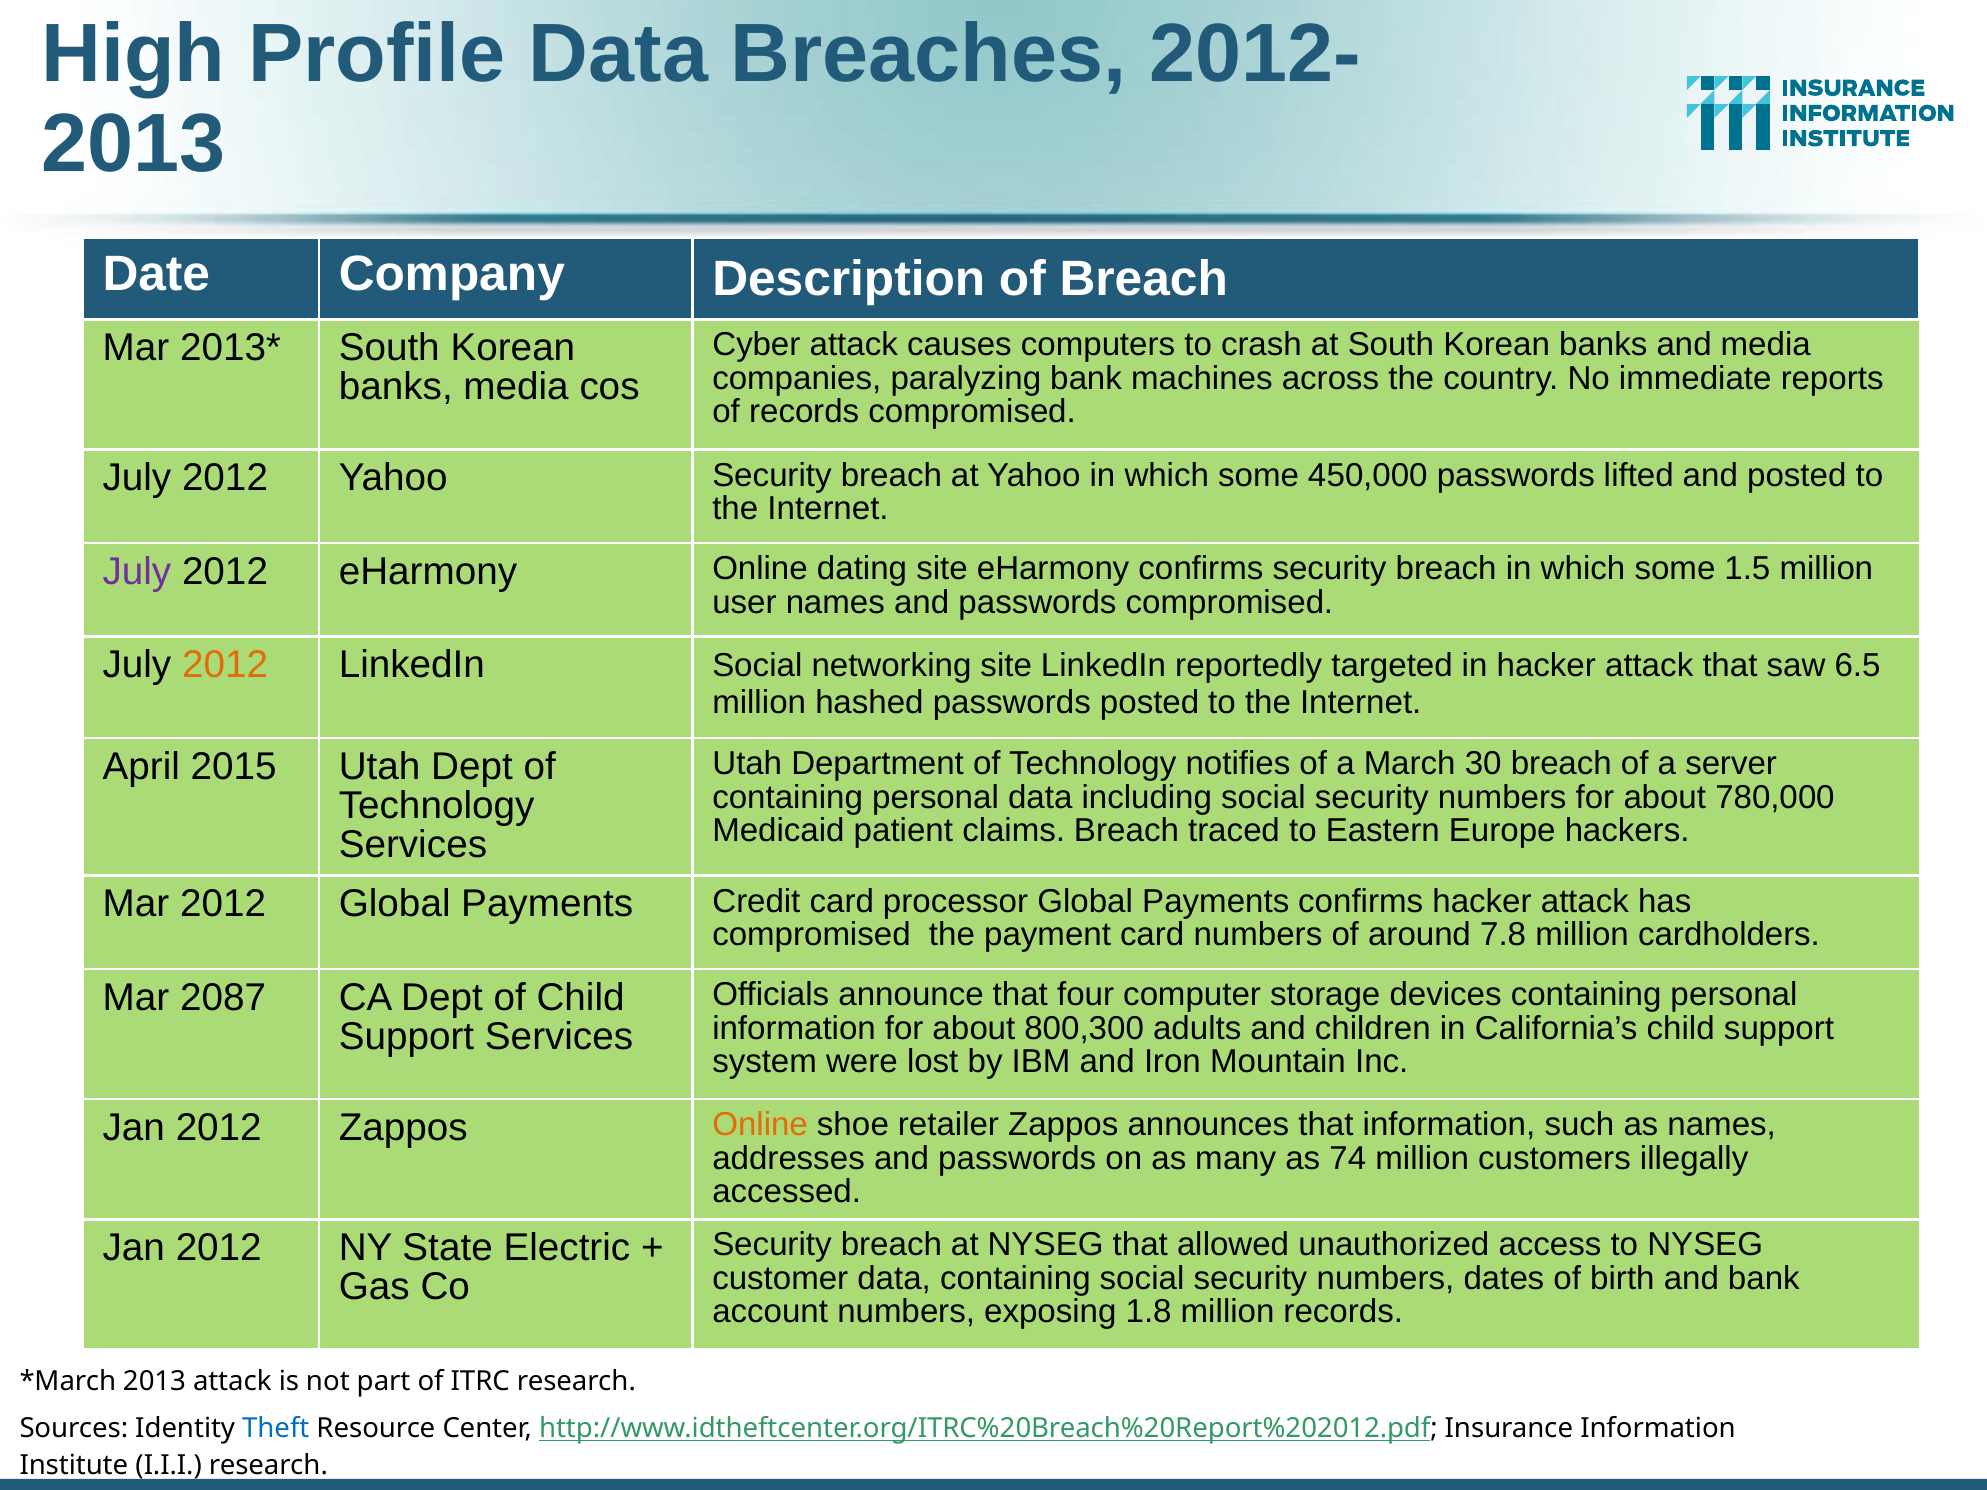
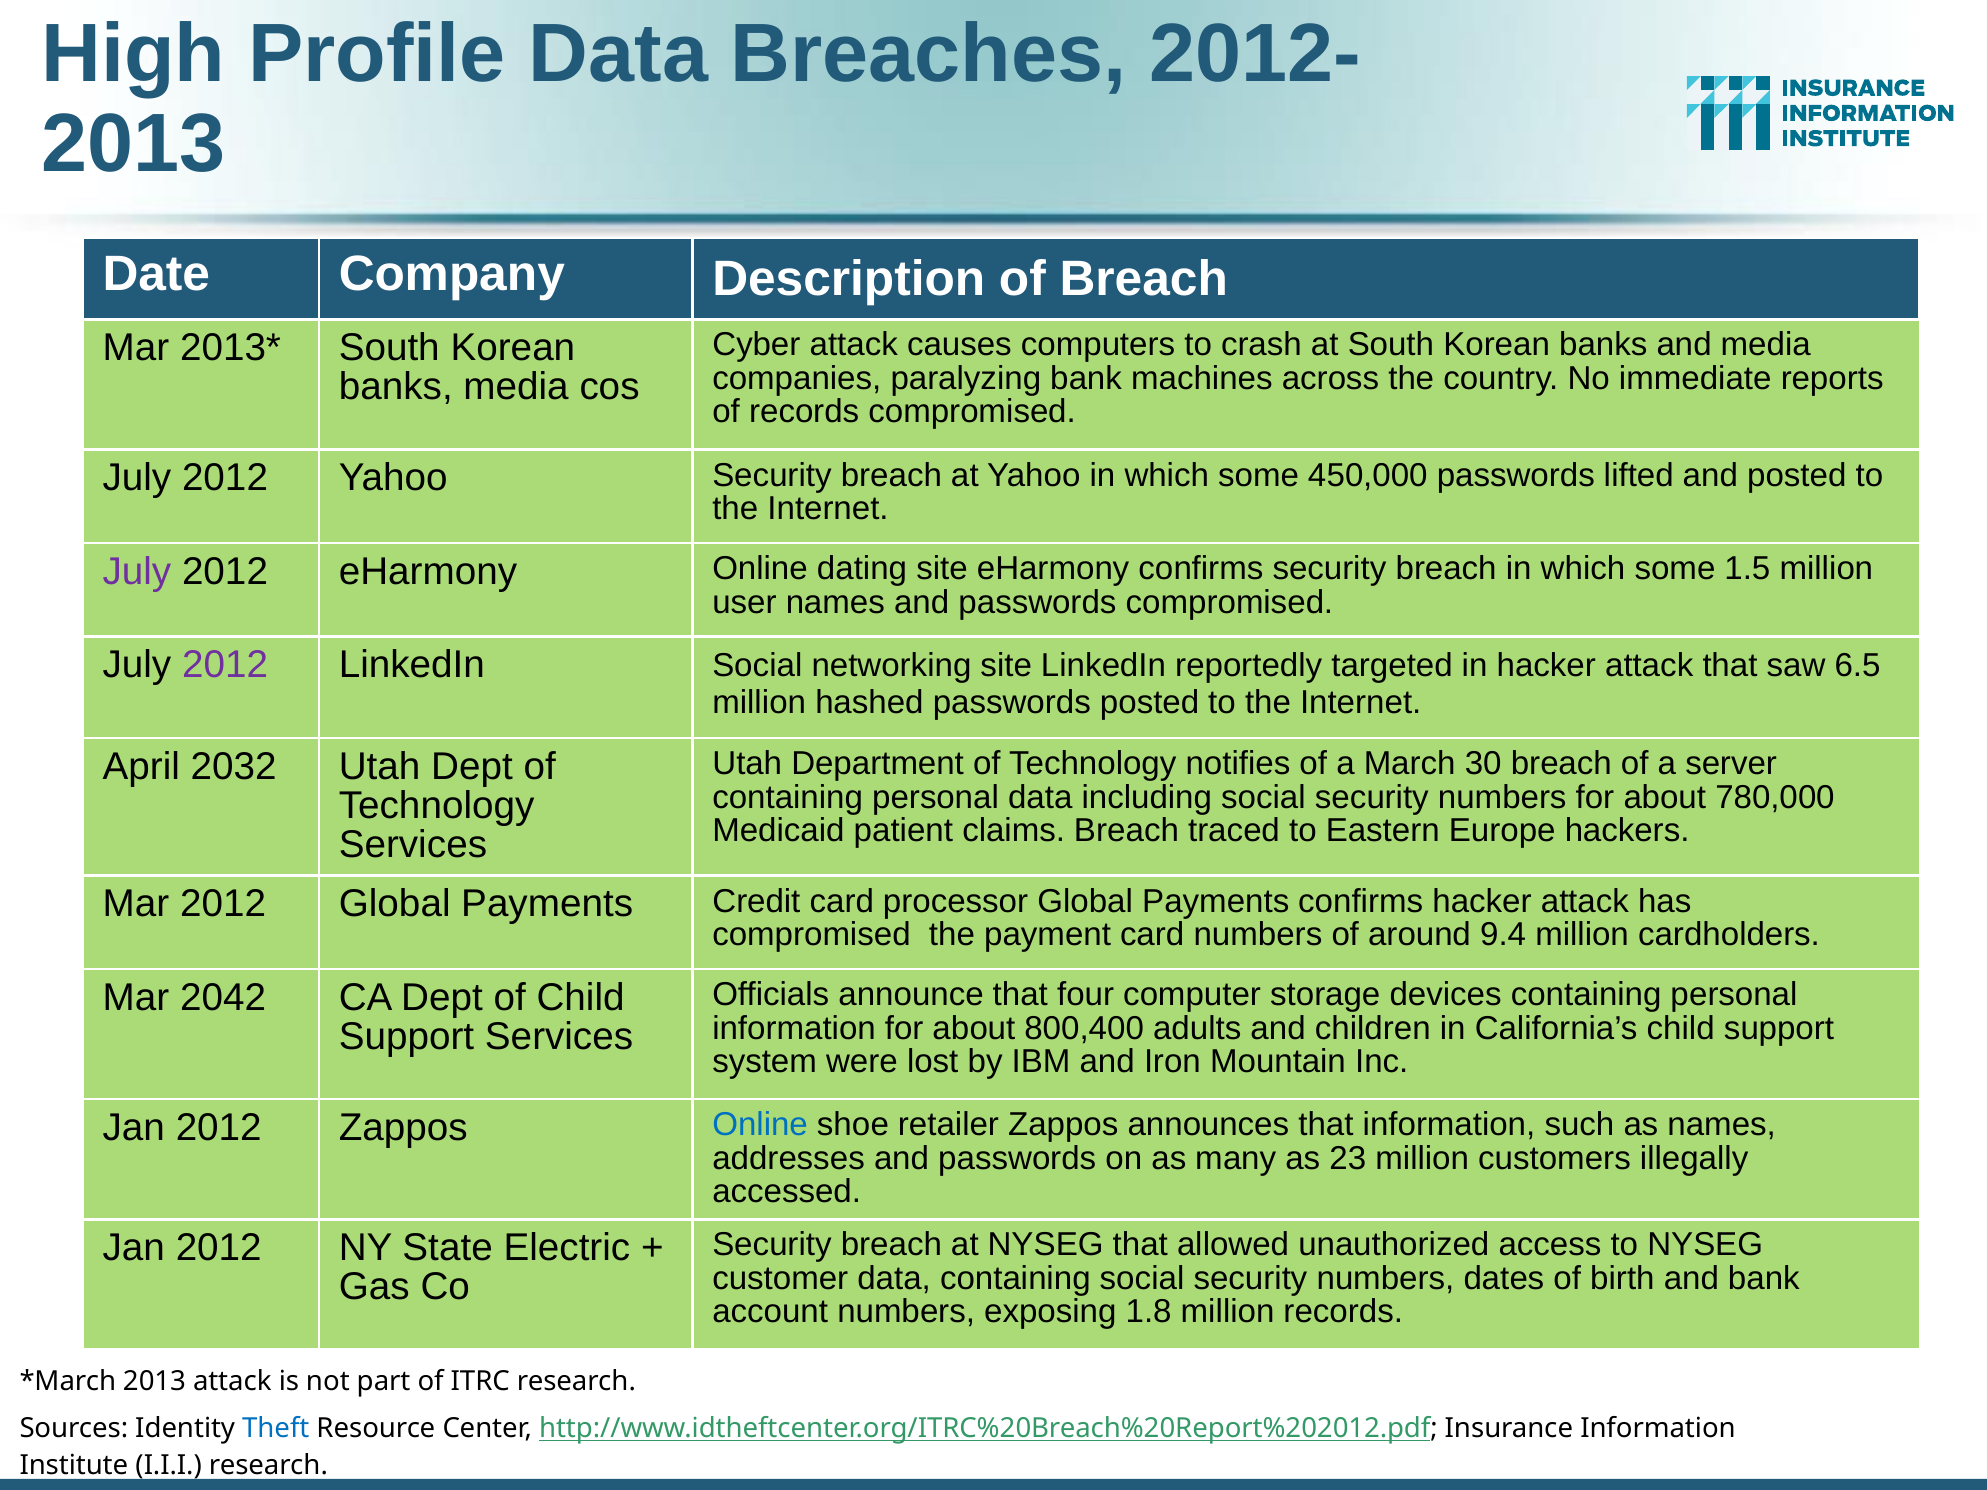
2012 at (225, 665) colour: orange -> purple
2015: 2015 -> 2032
7.8: 7.8 -> 9.4
2087: 2087 -> 2042
800,300: 800,300 -> 800,400
Online at (760, 1125) colour: orange -> blue
74: 74 -> 23
